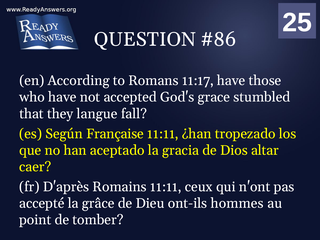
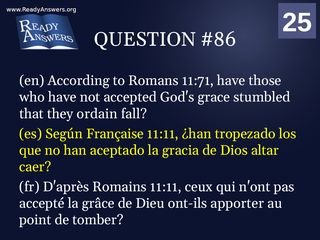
11:17: 11:17 -> 11:71
langue: langue -> ordain
hommes: hommes -> apporter
